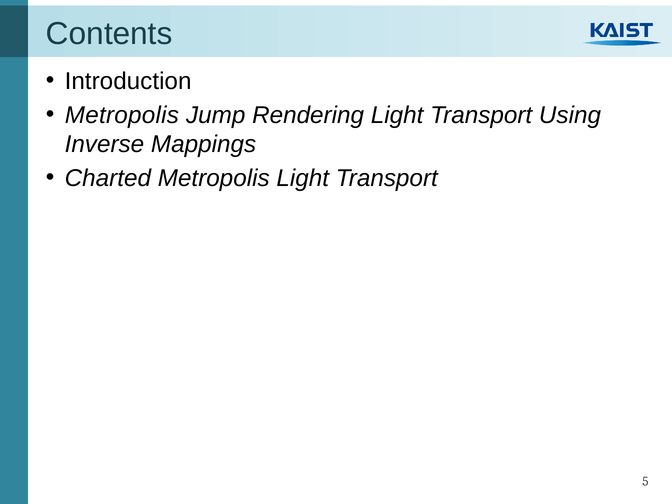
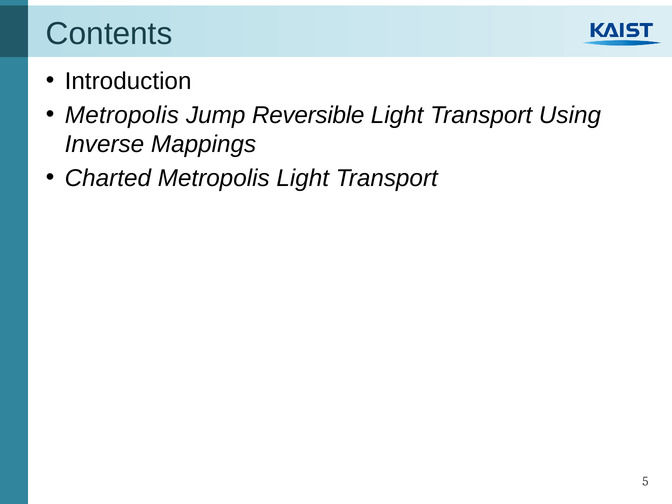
Rendering: Rendering -> Reversible
